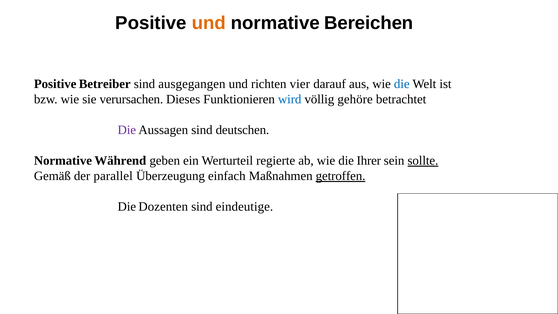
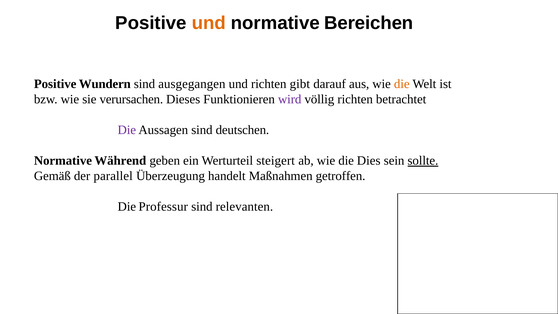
Betreiber: Betreiber -> Wundern
vier: vier -> gibt
die at (402, 84) colour: blue -> orange
wird colour: blue -> purple
völlig gehöre: gehöre -> richten
regierte: regierte -> steigert
Ihrer: Ihrer -> Dies
einfach: einfach -> handelt
getroffen underline: present -> none
Dozenten: Dozenten -> Professur
eindeutige: eindeutige -> relevanten
